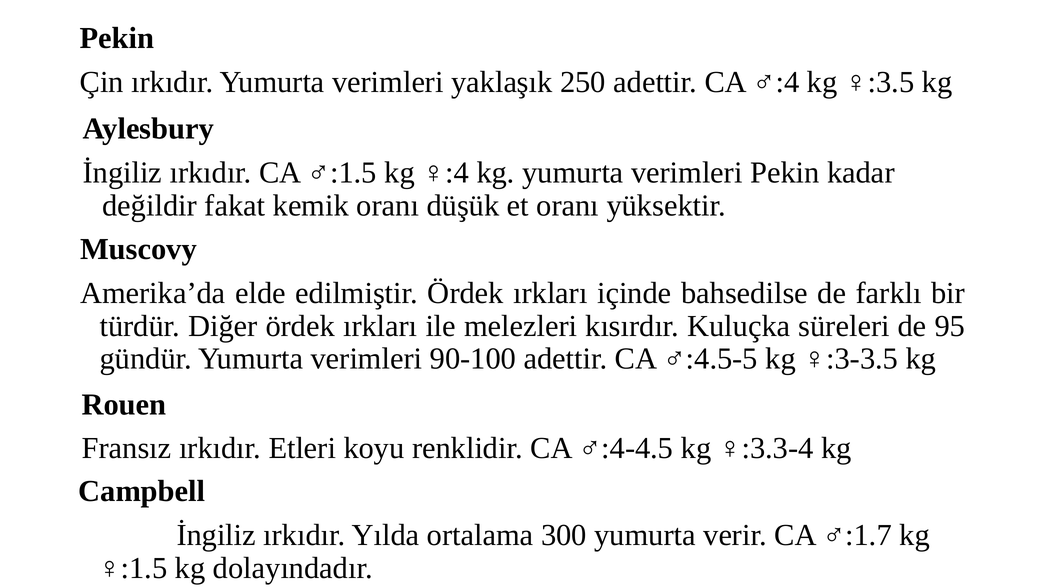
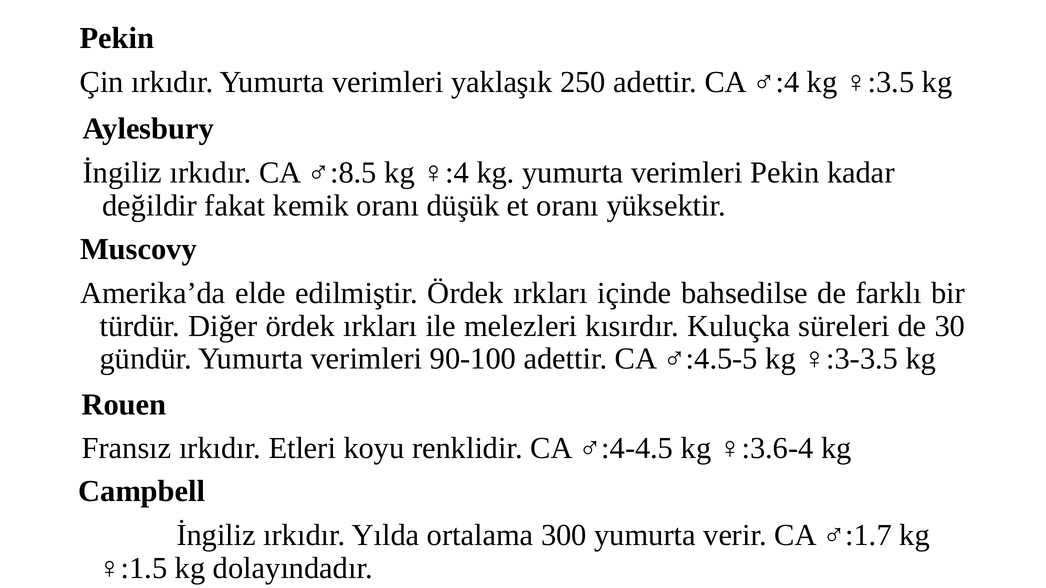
♂:1.5: ♂:1.5 -> ♂:8.5
95: 95 -> 30
♀:3.3-4: ♀:3.3-4 -> ♀:3.6-4
